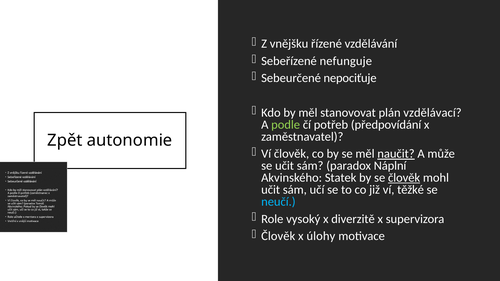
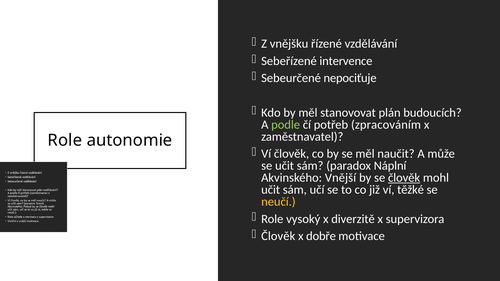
nefunguje: nefunguje -> intervence
vzdělávací: vzdělávací -> budoucích
předpovídání: předpovídání -> zpracováním
Zpět at (65, 141): Zpět -> Role
naučit underline: present -> none
Statek: Statek -> Vnější
neučí colour: light blue -> yellow
úlohy: úlohy -> dobře
